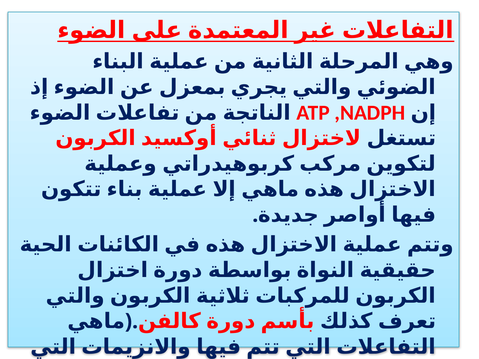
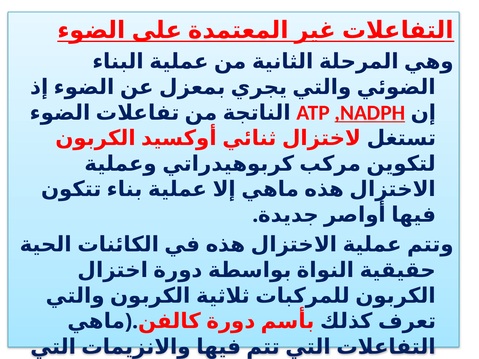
,NADPH underline: none -> present
